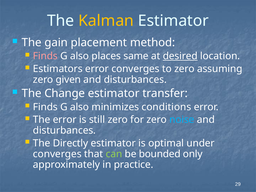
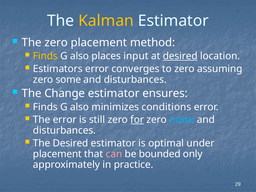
The gain: gain -> zero
Finds at (45, 56) colour: pink -> yellow
same: same -> input
given: given -> some
transfer: transfer -> ensures
for underline: none -> present
The Directly: Directly -> Desired
converges at (57, 154): converges -> placement
can colour: light green -> pink
